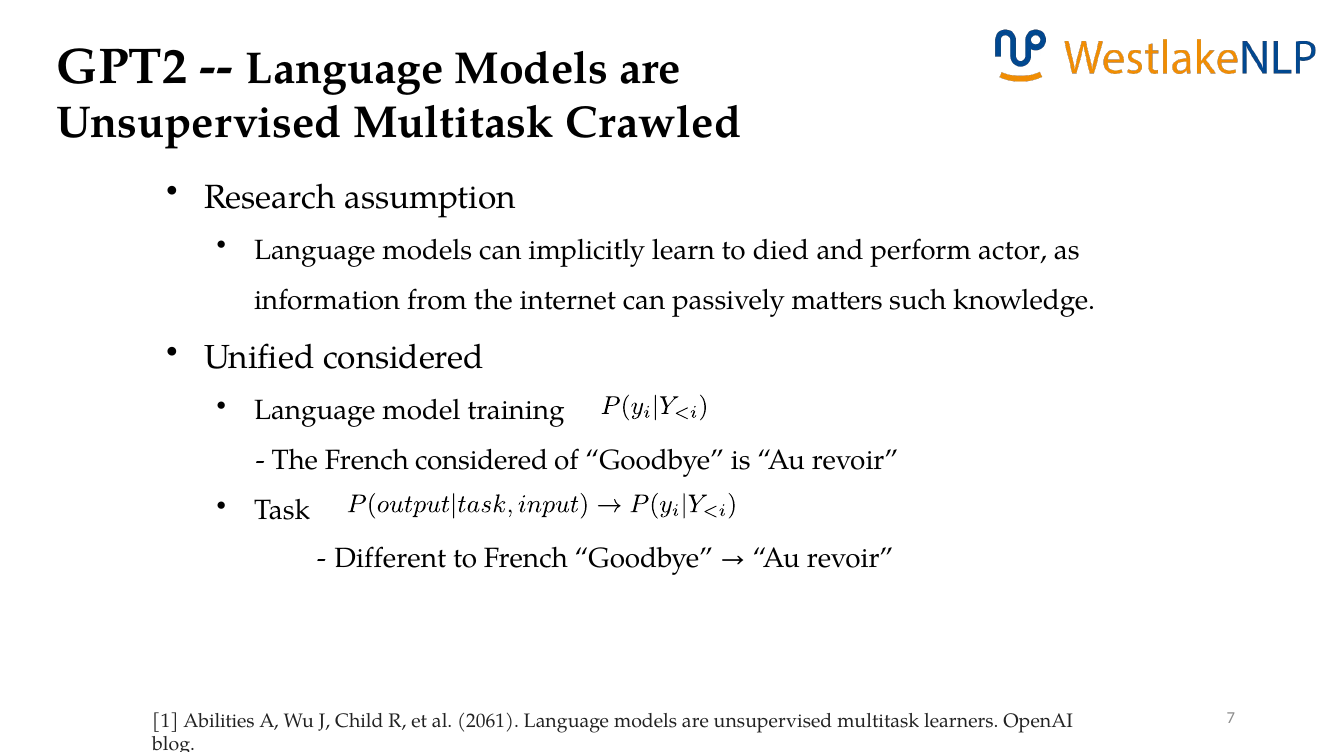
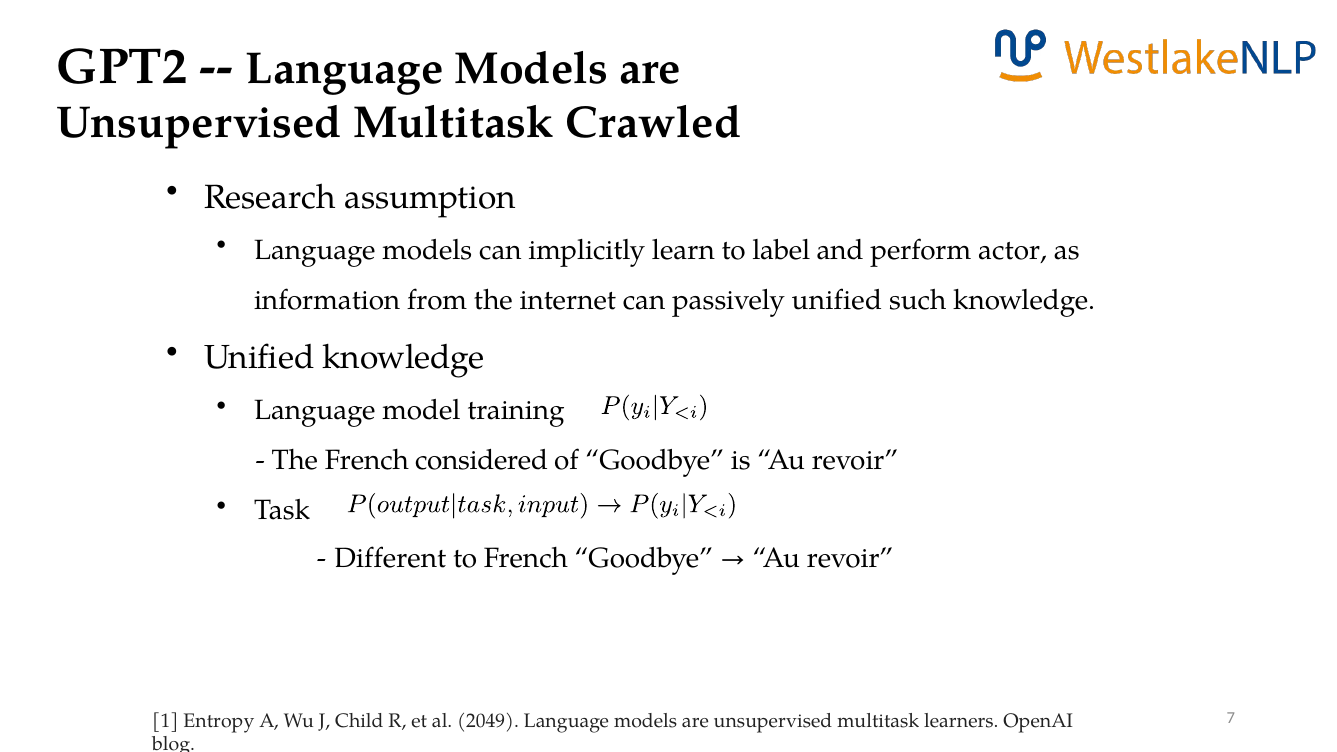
died: died -> label
passively matters: matters -> unified
Unified considered: considered -> knowledge
Abilities: Abilities -> Entropy
2061: 2061 -> 2049
